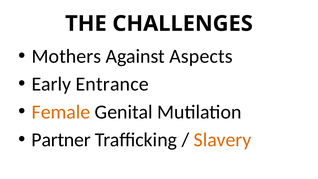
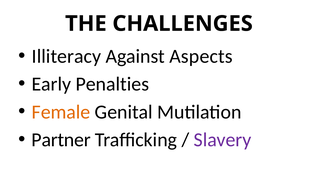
Mothers: Mothers -> Illiteracy
Entrance: Entrance -> Penalties
Slavery colour: orange -> purple
